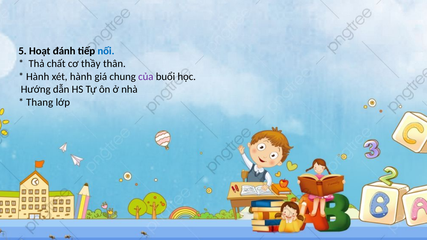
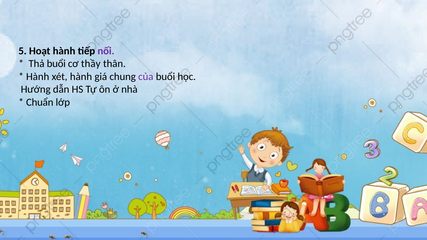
Hoạt đánh: đánh -> hành
nối colour: blue -> purple
Thả chất: chất -> buổi
Thang: Thang -> Chuẩn
